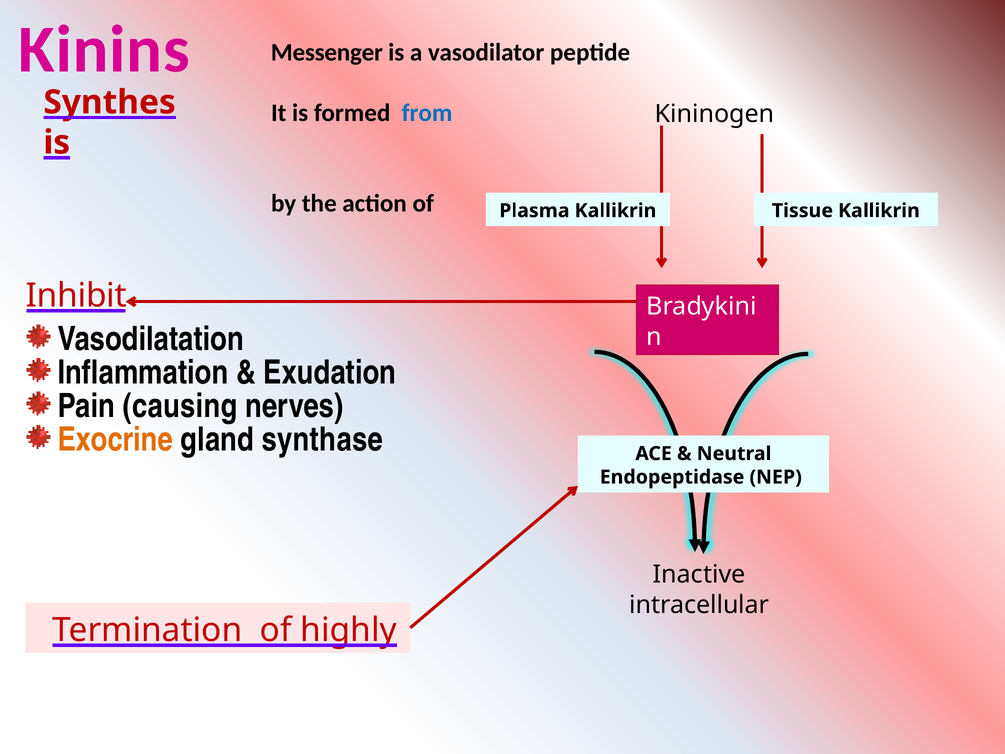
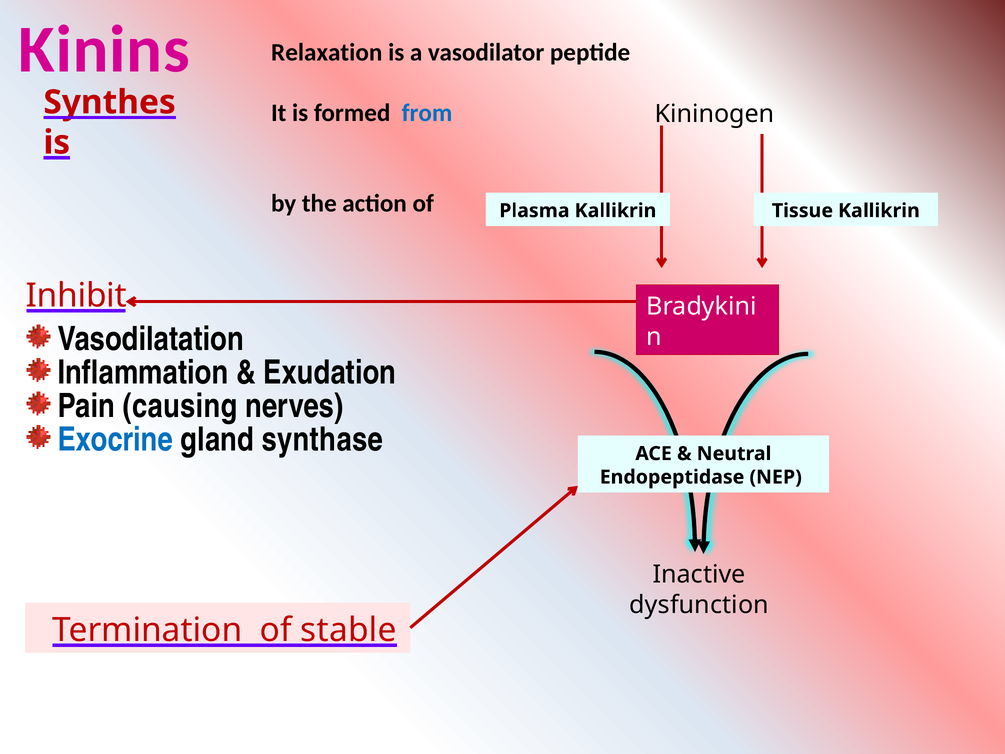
Messenger: Messenger -> Relaxation
Exocrine colour: orange -> blue
intracellular: intracellular -> dysfunction
highly: highly -> stable
